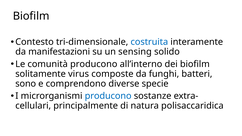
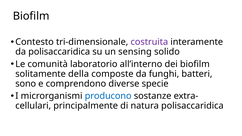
costruita colour: blue -> purple
da manifestazioni: manifestazioni -> polisaccaridica
comunità producono: producono -> laboratorio
virus: virus -> della
